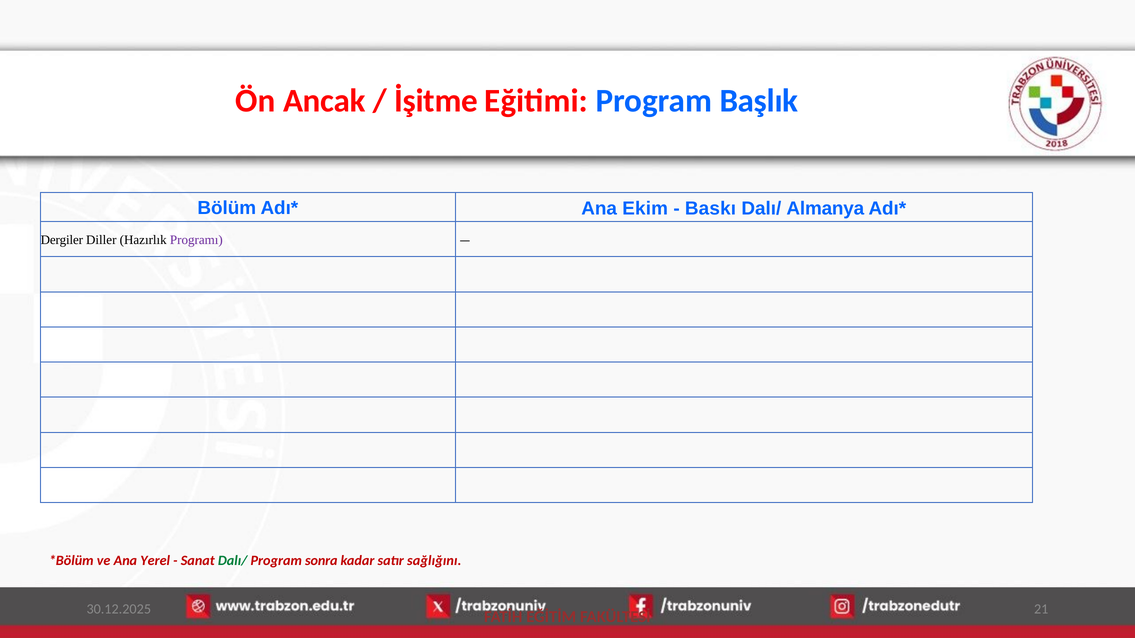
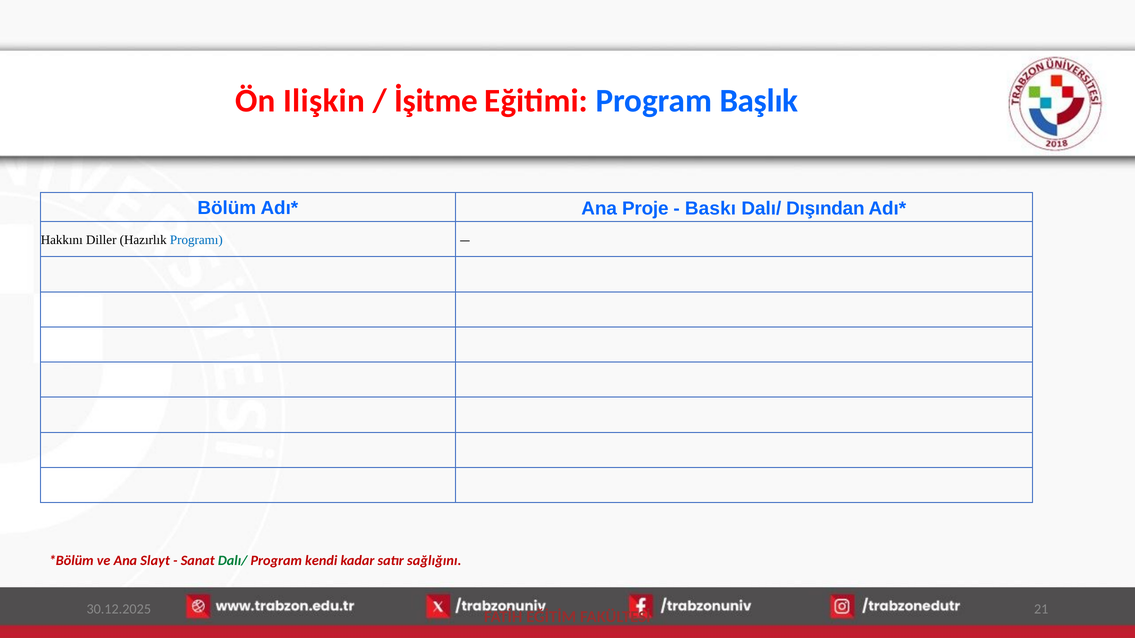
Ancak: Ancak -> Ilişkin
Ekim: Ekim -> Proje
Almanya: Almanya -> Dışından
Dergiler: Dergiler -> Hakkını
Programı colour: purple -> blue
Yerel: Yerel -> Slayt
sonra: sonra -> kendi
